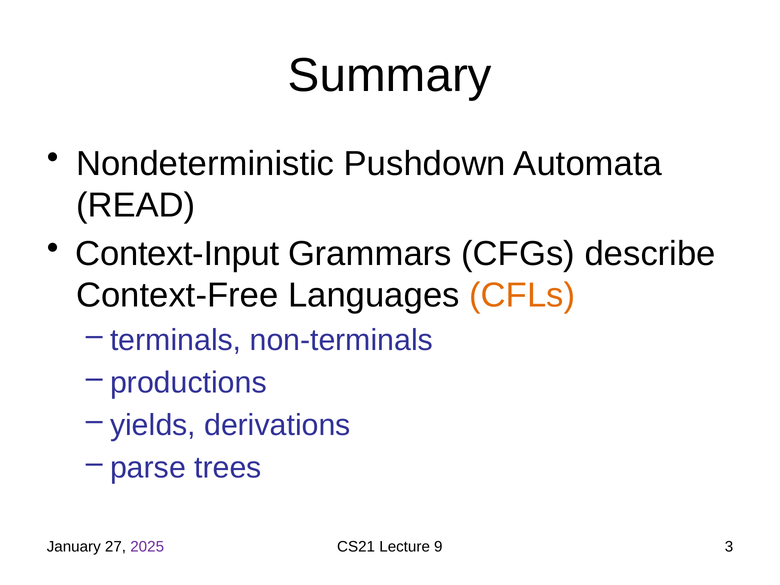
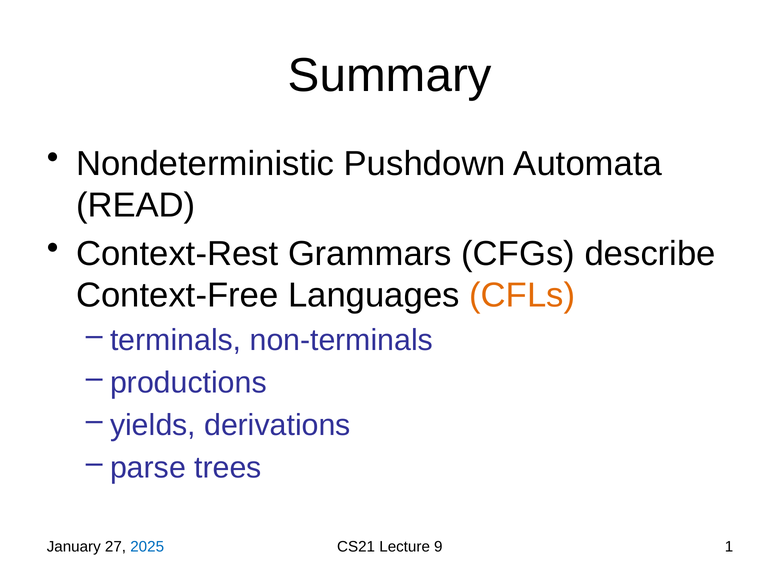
Context-Input: Context-Input -> Context-Rest
2025 colour: purple -> blue
3: 3 -> 1
